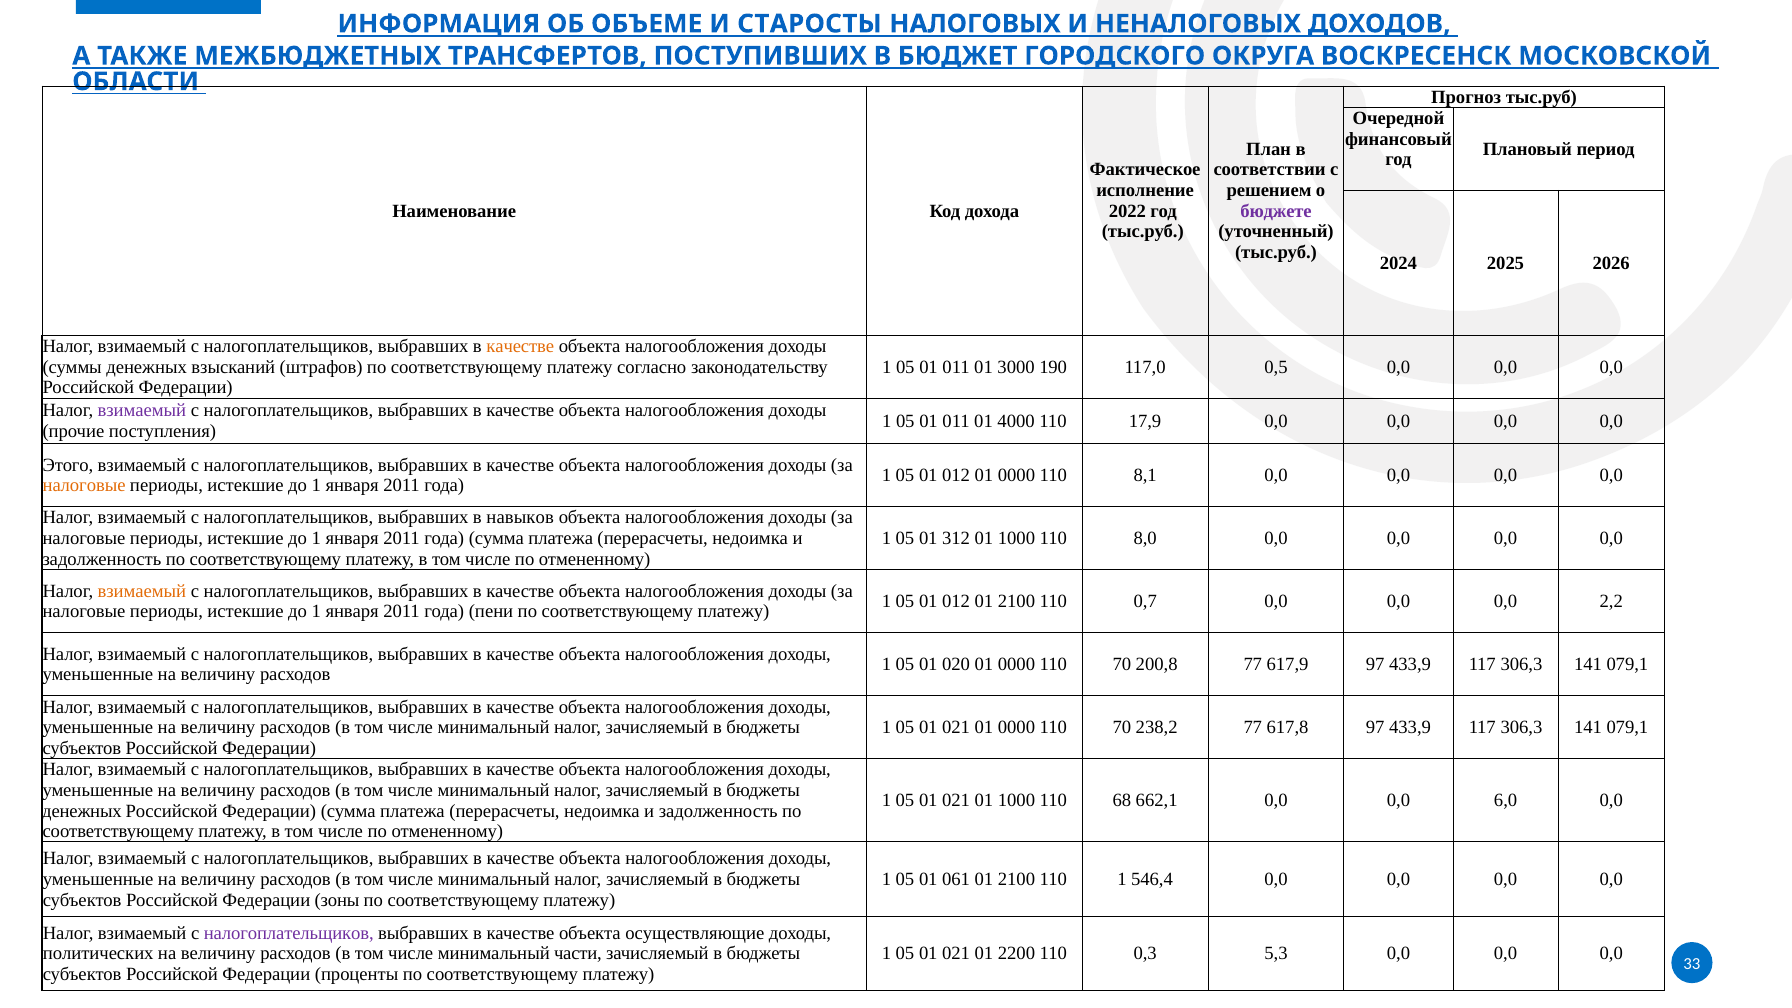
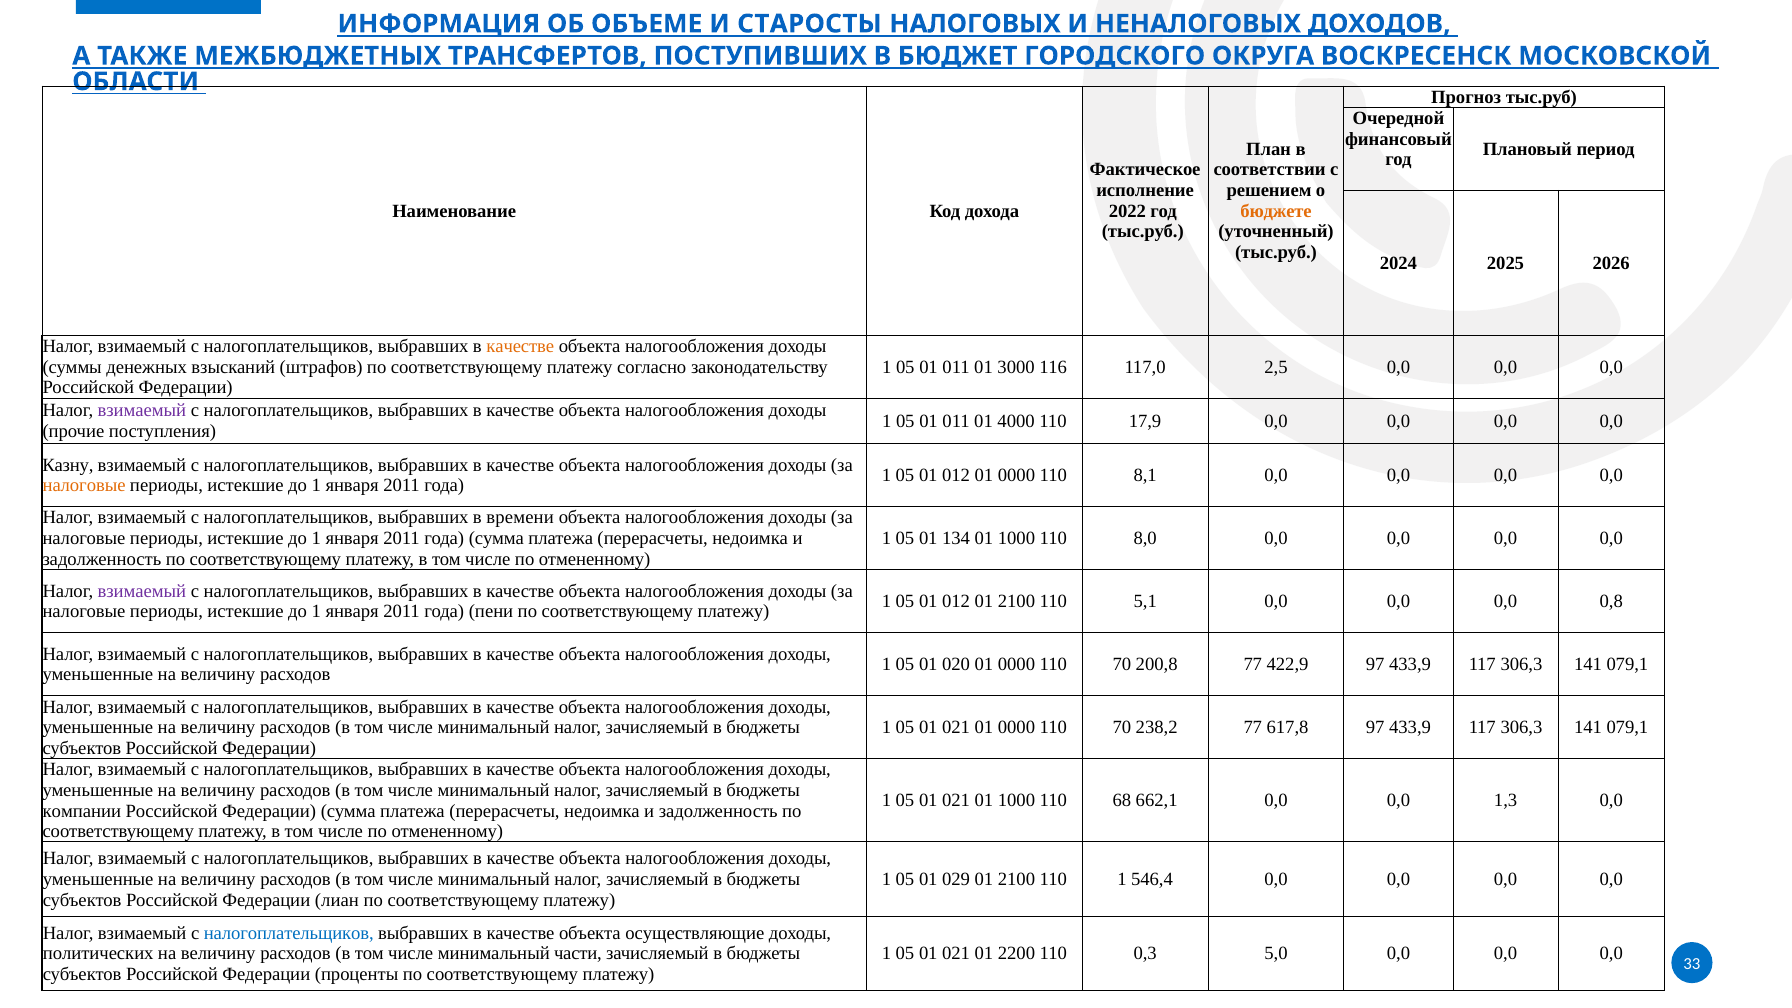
бюджете colour: purple -> orange
190: 190 -> 116
0,5: 0,5 -> 2,5
Этого: Этого -> Казну
навыков: навыков -> времени
312: 312 -> 134
взимаемый at (142, 591) colour: orange -> purple
0,7: 0,7 -> 5,1
2,2: 2,2 -> 0,8
617,9: 617,9 -> 422,9
6,0: 6,0 -> 1,3
денежных at (82, 811): денежных -> компании
061: 061 -> 029
зоны: зоны -> лиан
налогоплательщиков at (289, 933) colour: purple -> blue
5,3: 5,3 -> 5,0
